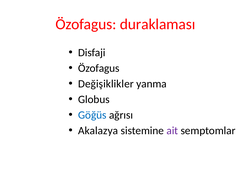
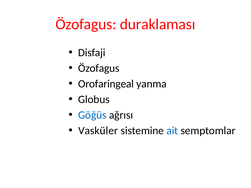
Değişiklikler: Değişiklikler -> Orofaringeal
Akalazya: Akalazya -> Vasküler
ait colour: purple -> blue
